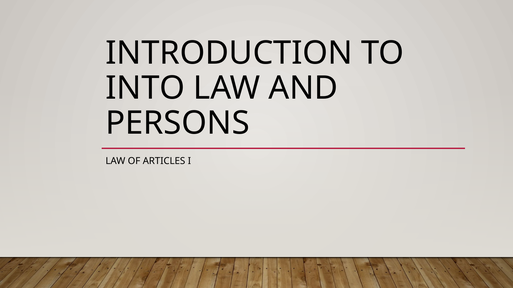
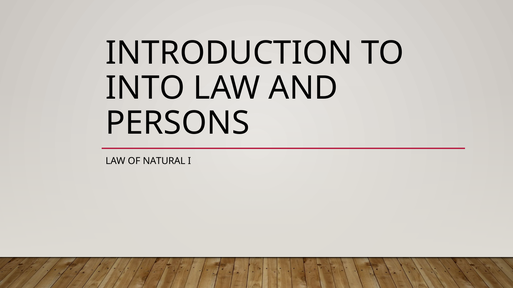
ARTICLES: ARTICLES -> NATURAL
